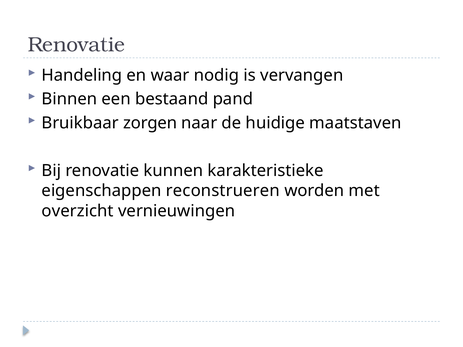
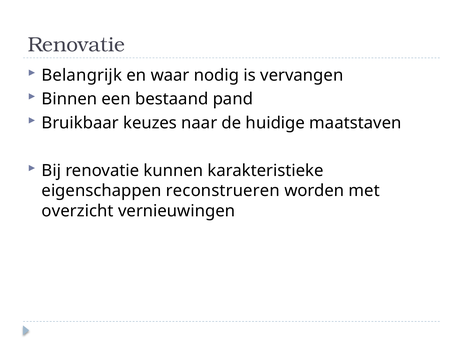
Handeling: Handeling -> Belangrijk
zorgen: zorgen -> keuzes
